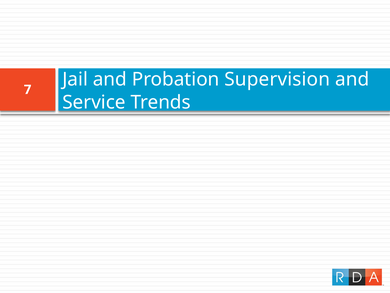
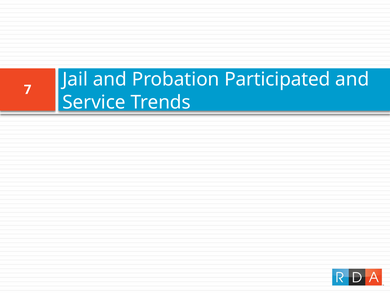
Supervision: Supervision -> Participated
